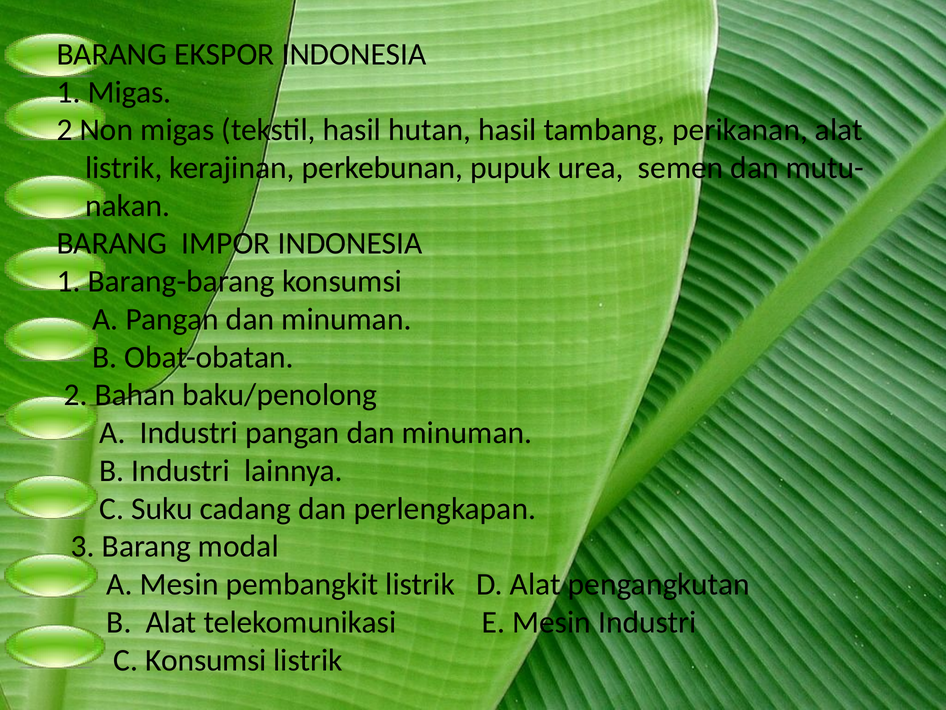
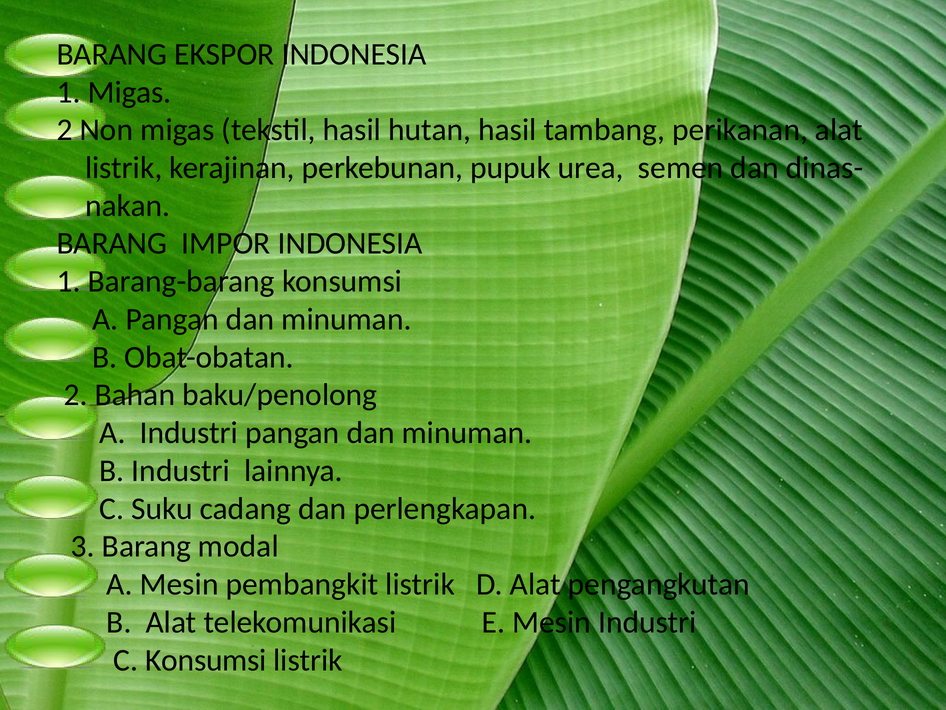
mutu-: mutu- -> dinas-
